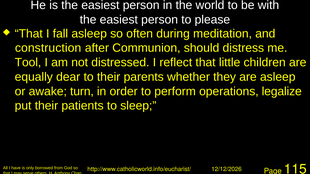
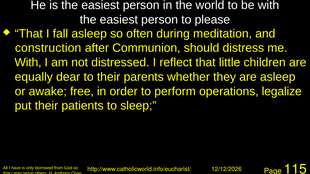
Tool at (28, 63): Tool -> With
turn: turn -> free
